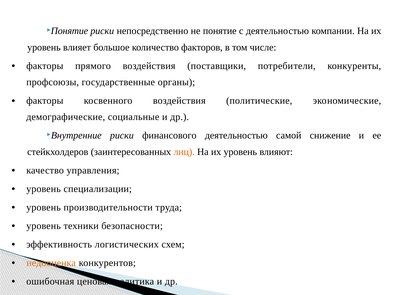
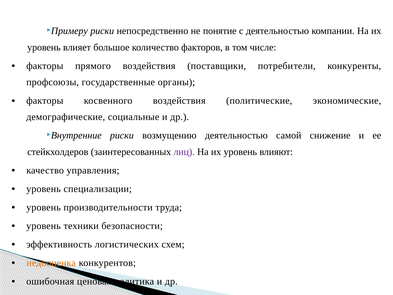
Понятие at (69, 31): Понятие -> Примеру
финансового: финансового -> возмущению
лиц colour: orange -> purple
